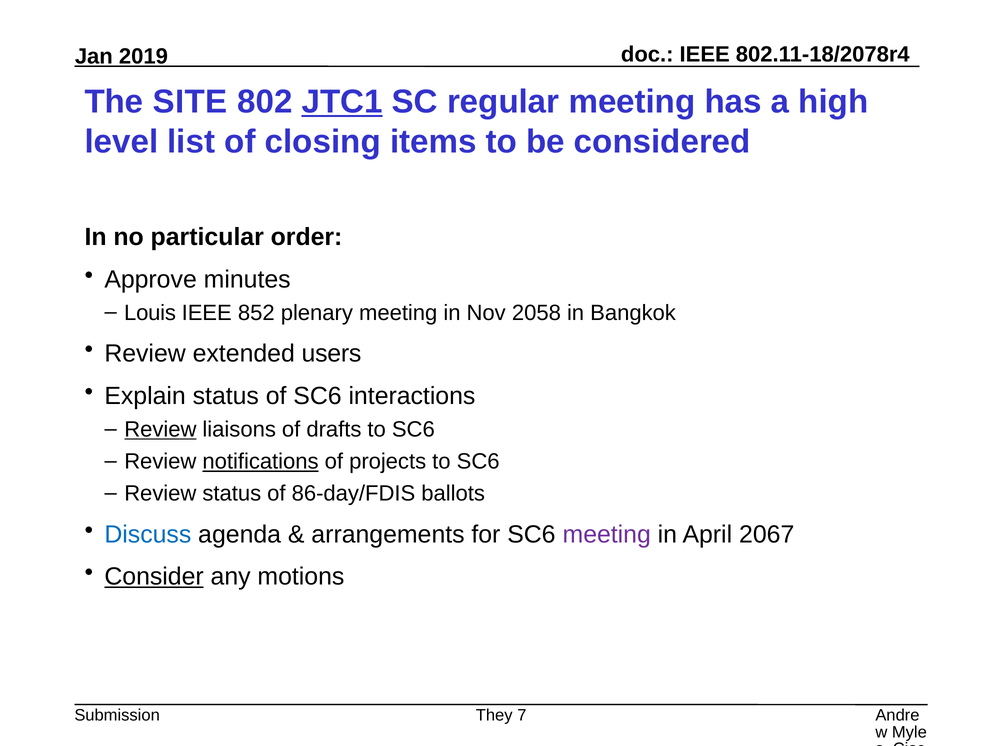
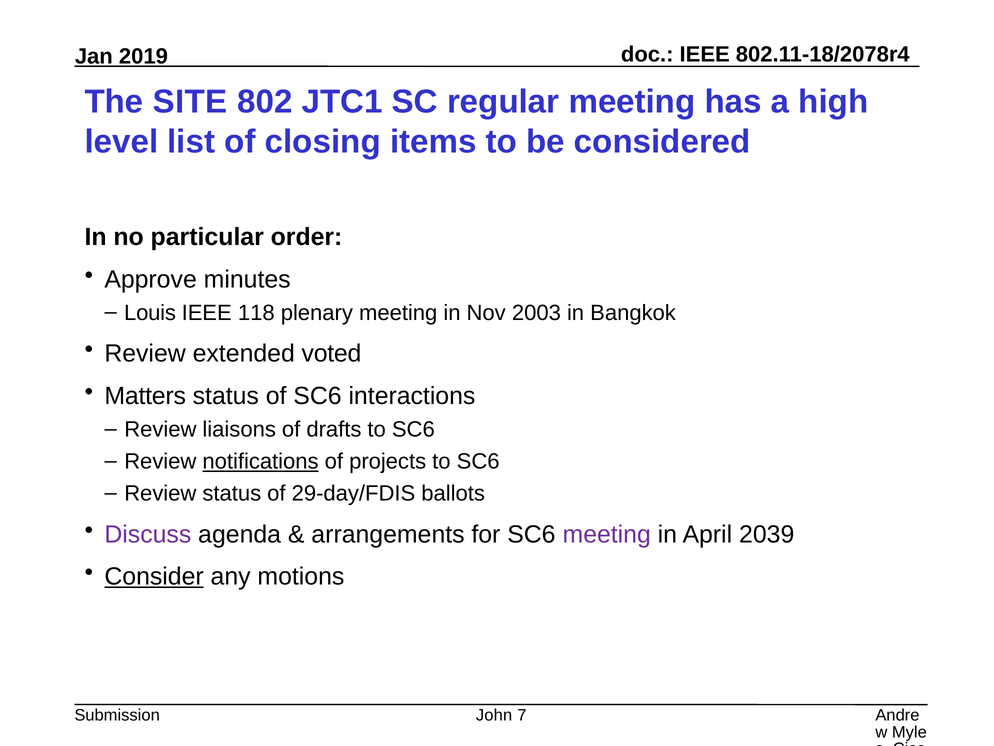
JTC1 underline: present -> none
852: 852 -> 118
2058: 2058 -> 2003
users: users -> voted
Explain: Explain -> Matters
Review at (160, 429) underline: present -> none
86-day/FDIS: 86-day/FDIS -> 29-day/FDIS
Discuss colour: blue -> purple
2067: 2067 -> 2039
They: They -> John
